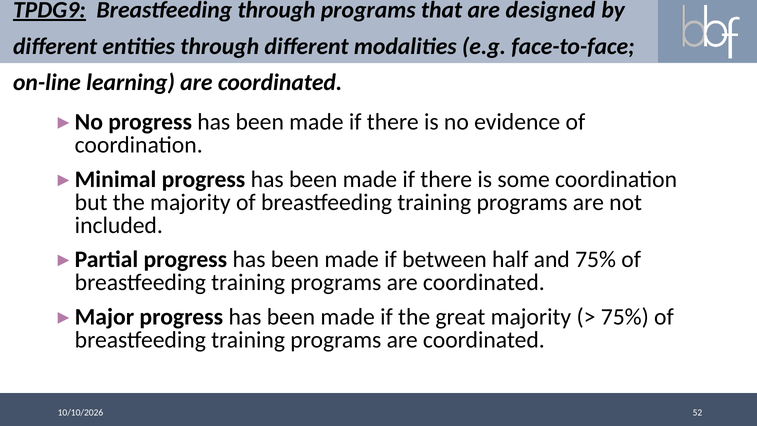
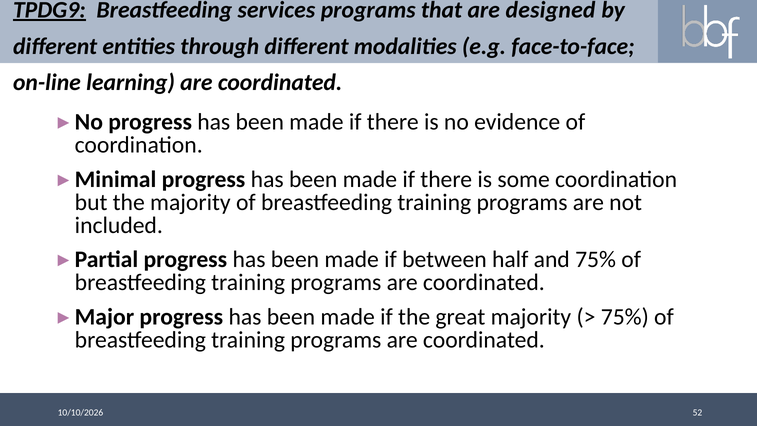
Breastfeeding through: through -> services
